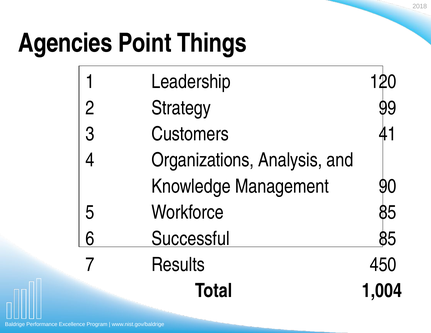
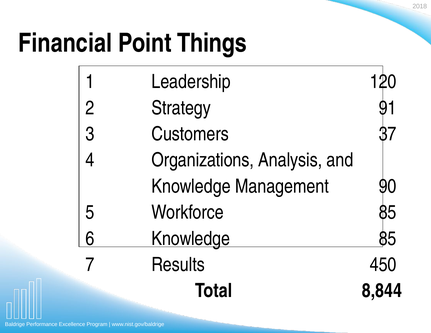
Agencies: Agencies -> Financial
99: 99 -> 91
41: 41 -> 37
6 Successful: Successful -> Knowledge
1,004: 1,004 -> 8,844
